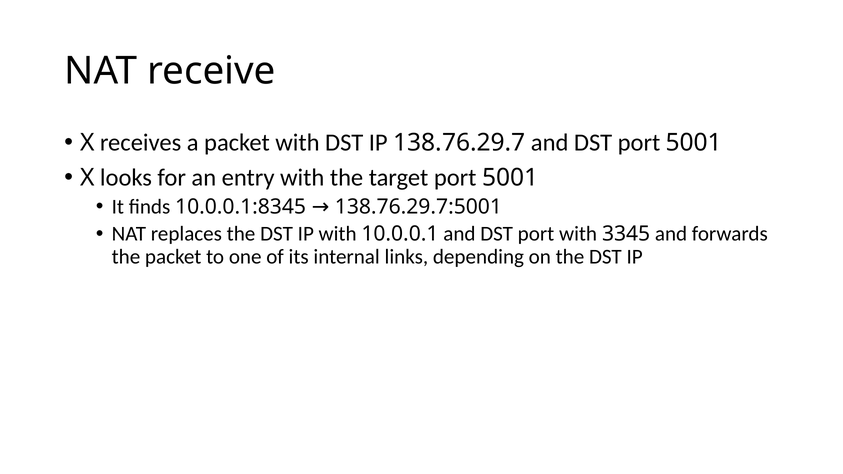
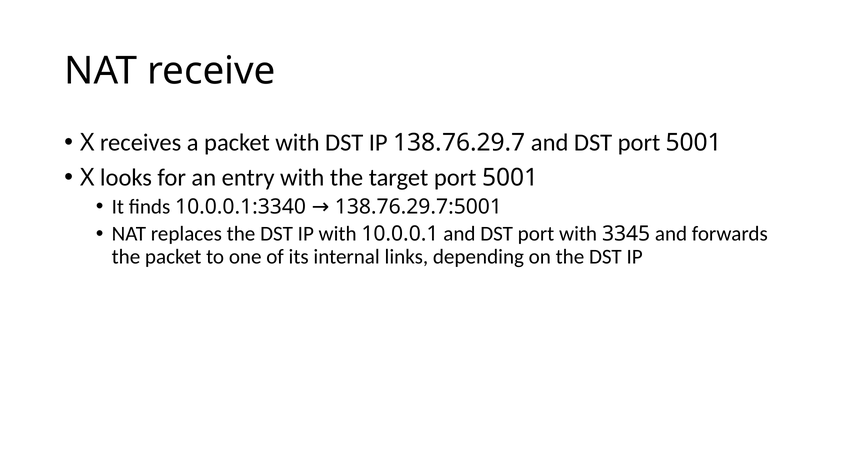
10.0.0.1:8345: 10.0.0.1:8345 -> 10.0.0.1:3340
